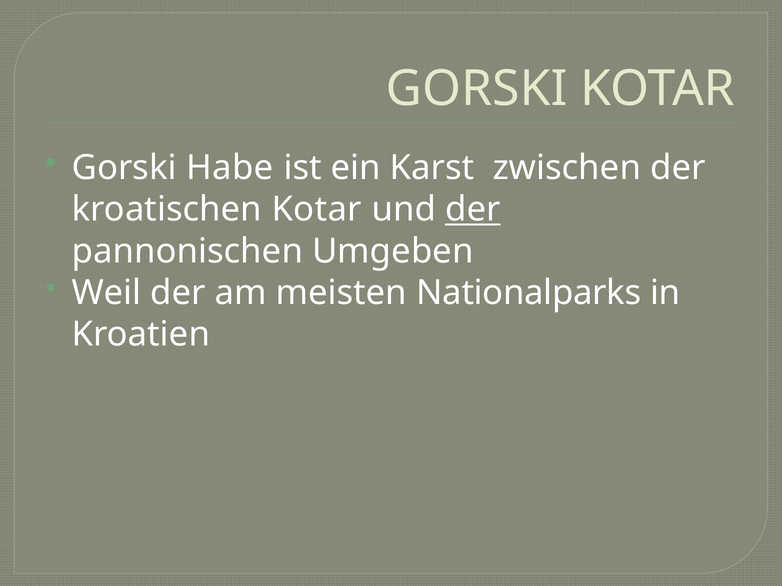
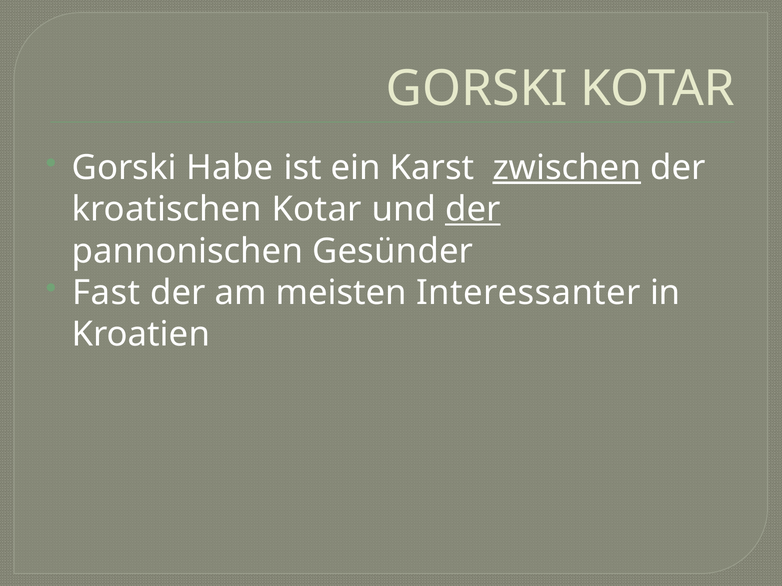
zwischen underline: none -> present
Umgeben: Umgeben -> Gesünder
Weil: Weil -> Fast
Nationalparks: Nationalparks -> Interessanter
